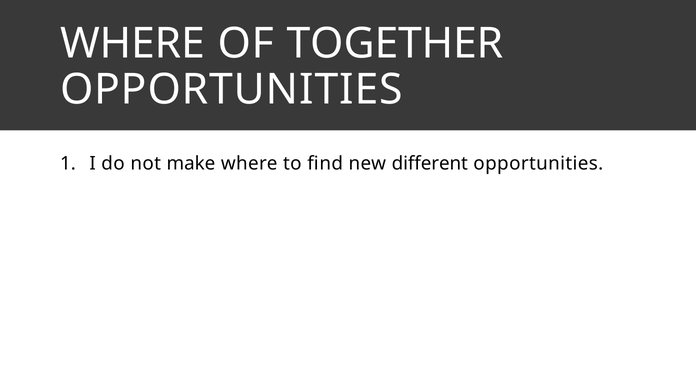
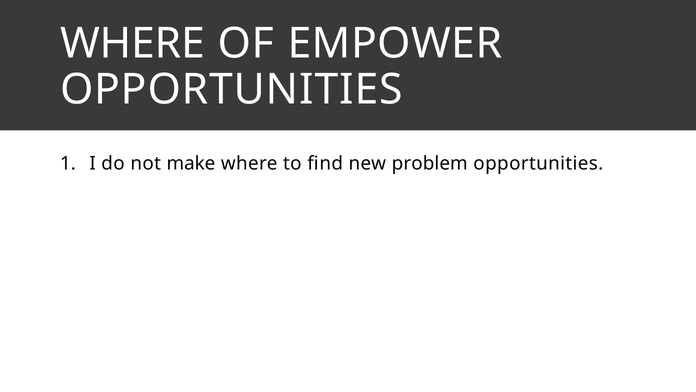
TOGETHER: TOGETHER -> EMPOWER
different: different -> problem
